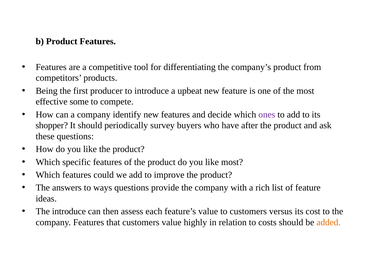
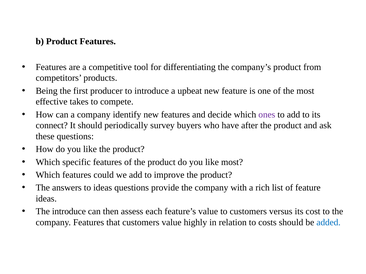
some: some -> takes
shopper: shopper -> connect
to ways: ways -> ideas
added colour: orange -> blue
